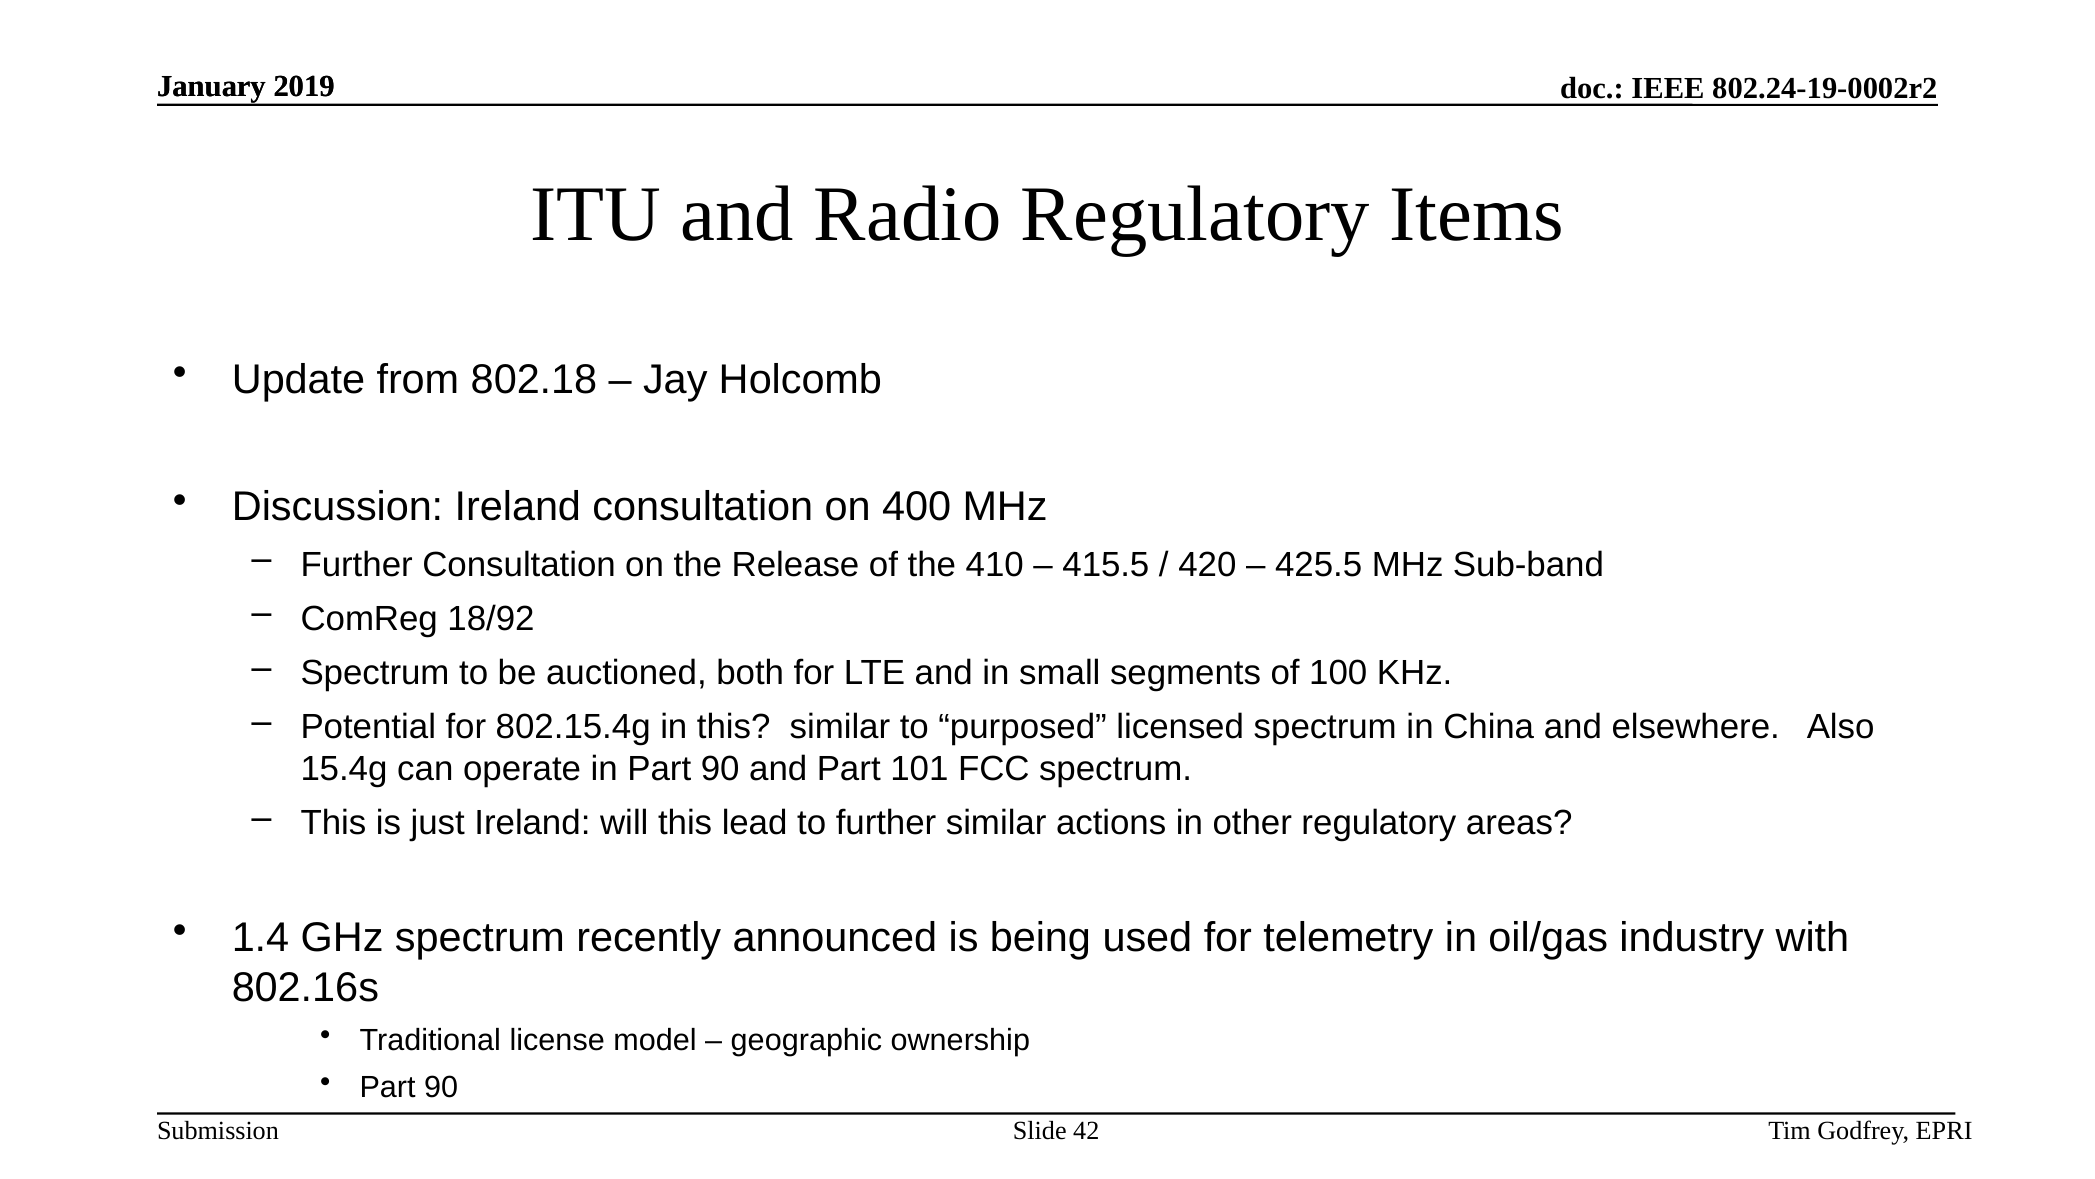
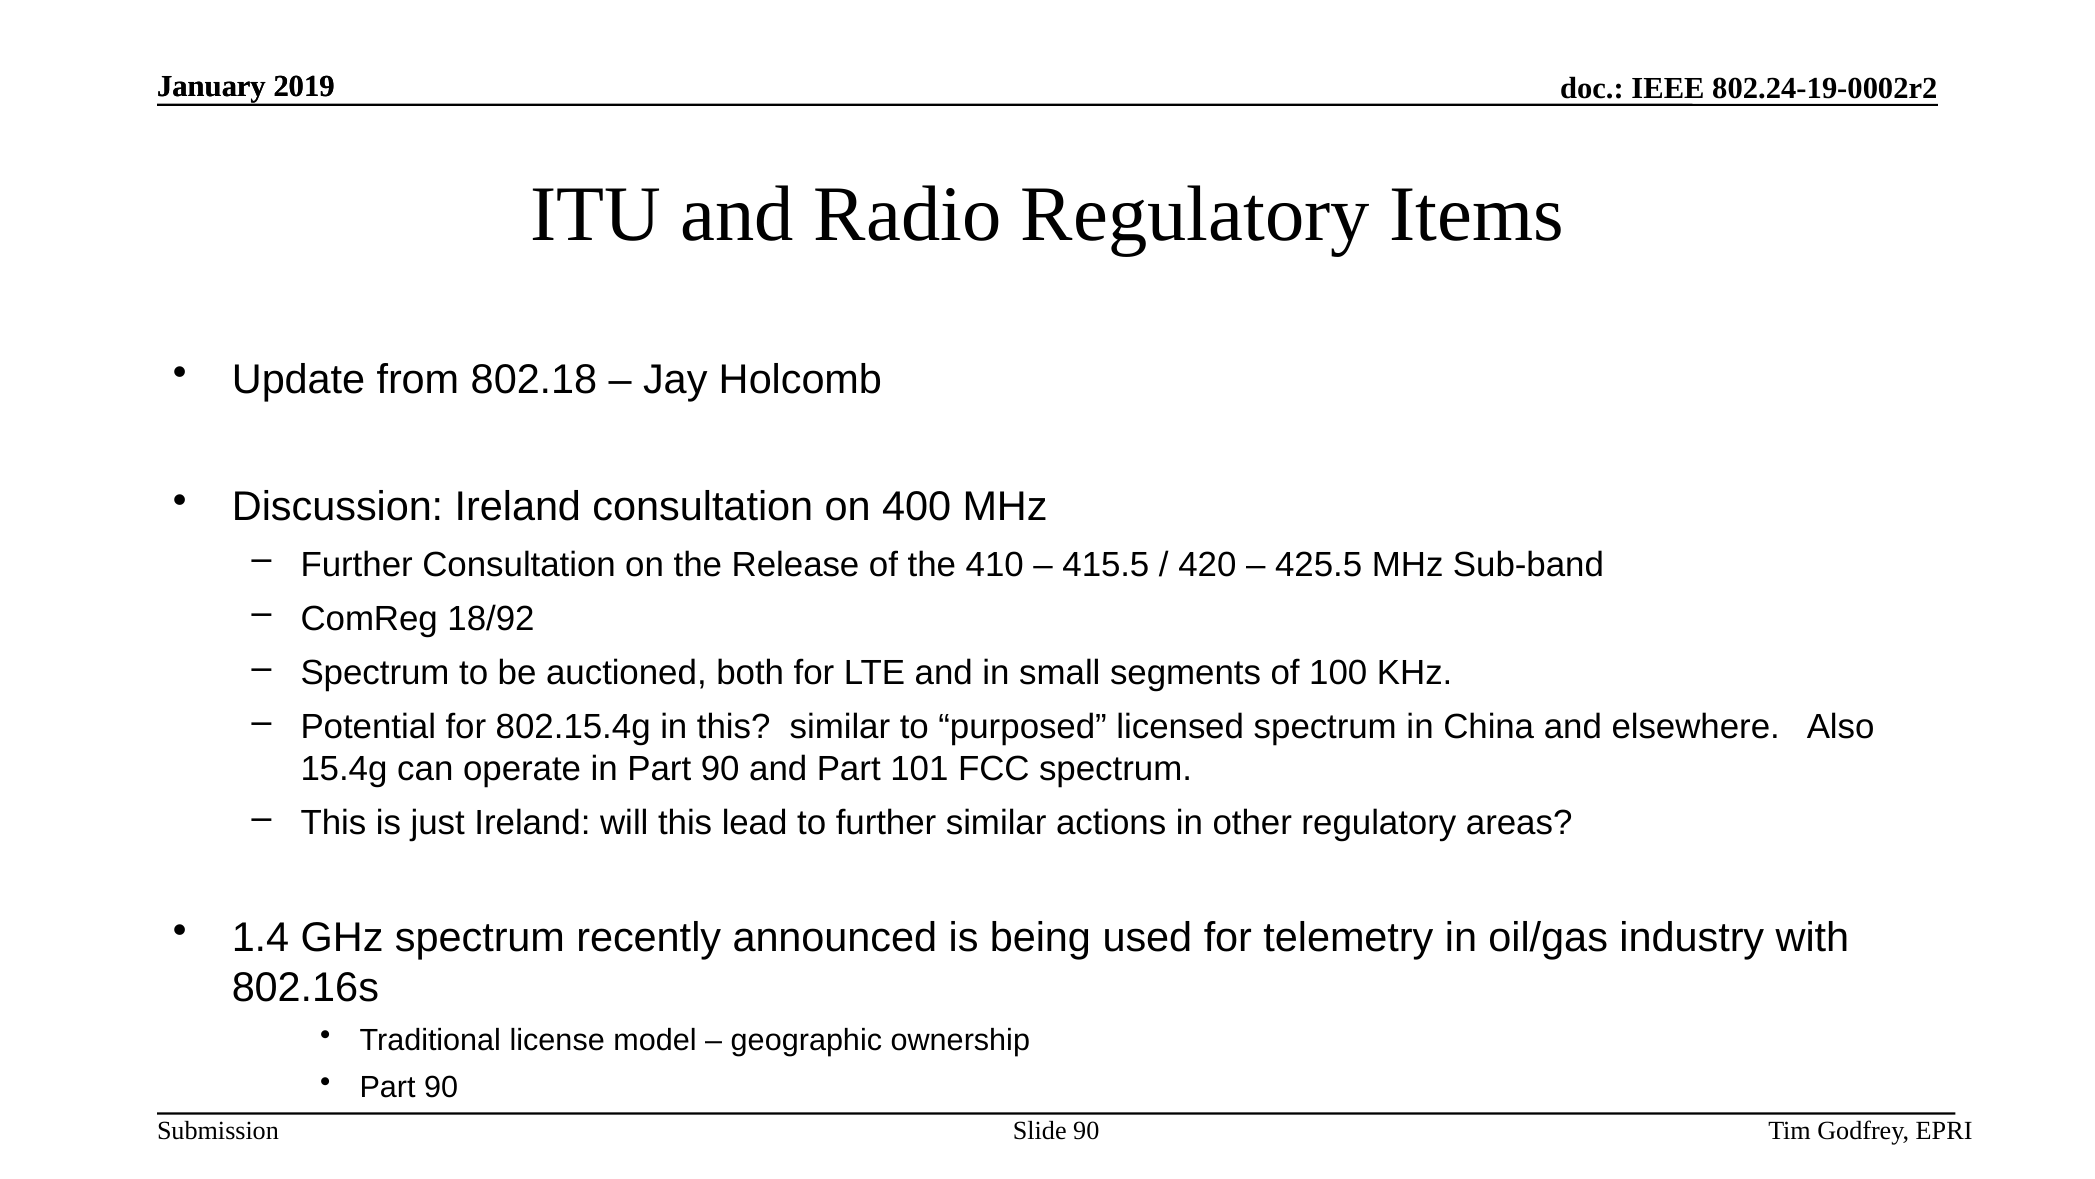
Slide 42: 42 -> 90
